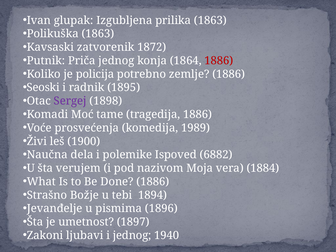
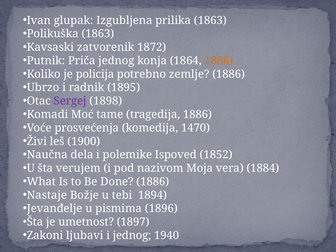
1886 at (219, 61) colour: red -> orange
Seoski: Seoski -> Ubrzo
1989: 1989 -> 1470
6882: 6882 -> 1852
Strašno: Strašno -> Nastaje
